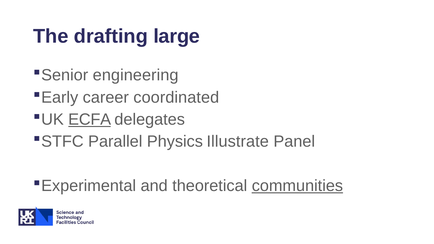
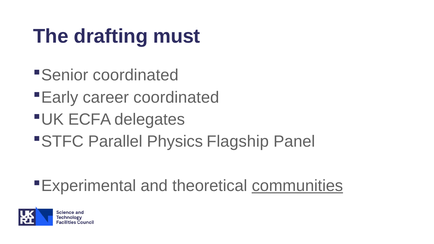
large: large -> must
engineering at (136, 75): engineering -> coordinated
ECFA underline: present -> none
Illustrate: Illustrate -> Flagship
